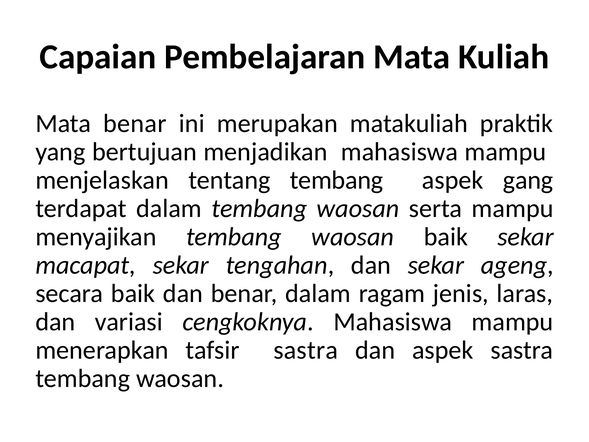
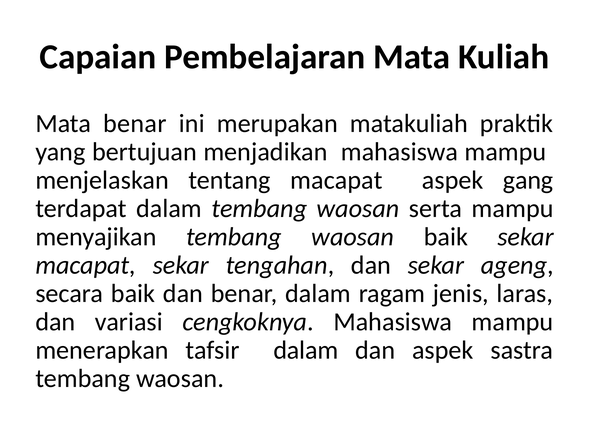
tentang tembang: tembang -> macapat
tafsir sastra: sastra -> dalam
